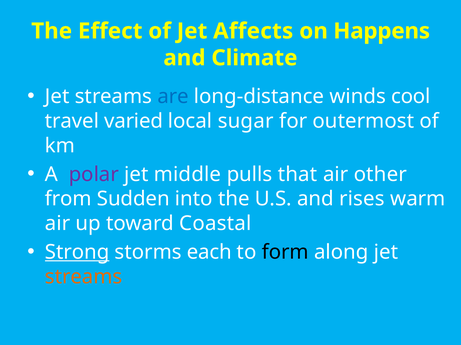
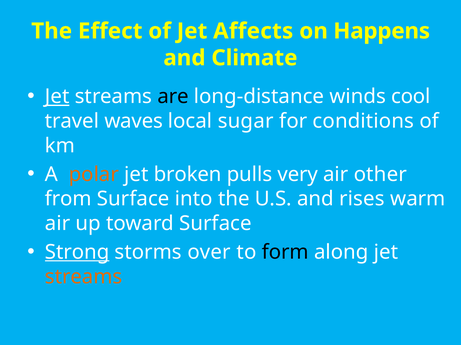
Jet at (57, 97) underline: none -> present
are colour: blue -> black
varied: varied -> waves
outermost: outermost -> conditions
polar colour: purple -> orange
middle: middle -> broken
that: that -> very
from Sudden: Sudden -> Surface
toward Coastal: Coastal -> Surface
each: each -> over
